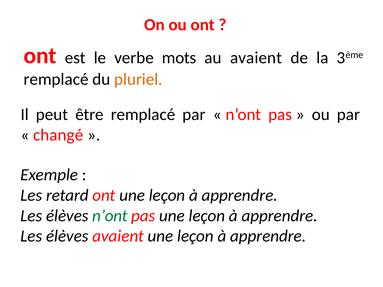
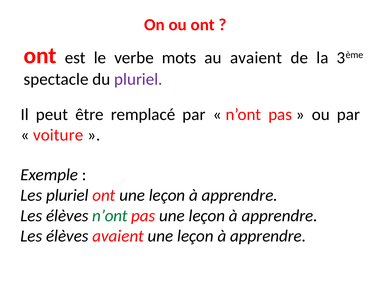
remplacé at (56, 79): remplacé -> spectacle
pluriel at (138, 79) colour: orange -> purple
changé: changé -> voiture
Les retard: retard -> pluriel
